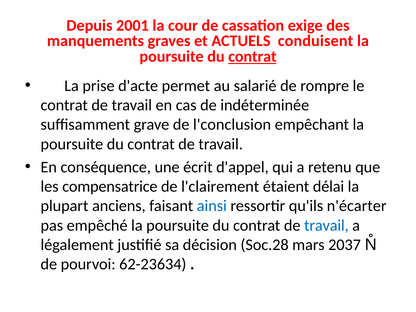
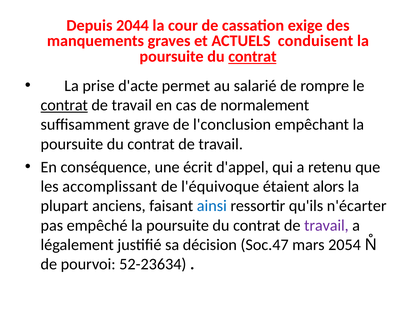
2001: 2001 -> 2044
contrat at (64, 105) underline: none -> present
indéterminée: indéterminée -> normalement
compensatrice: compensatrice -> accomplissant
l'clairement: l'clairement -> l'équivoque
délai: délai -> alors
travail at (326, 225) colour: blue -> purple
Soc.28: Soc.28 -> Soc.47
2037: 2037 -> 2054
62-23634: 62-23634 -> 52-23634
